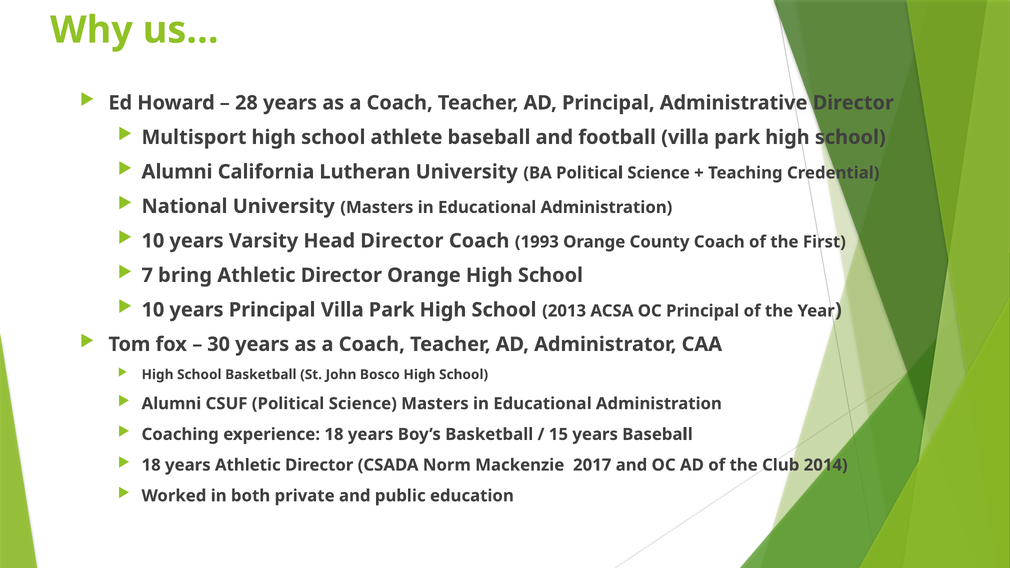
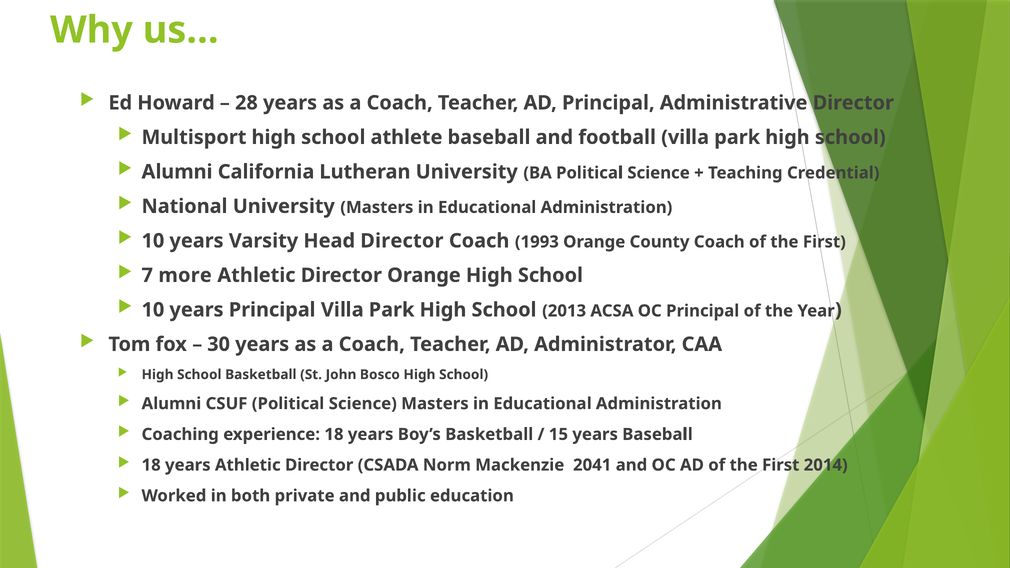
bring: bring -> more
2017: 2017 -> 2041
AD of the Club: Club -> First
